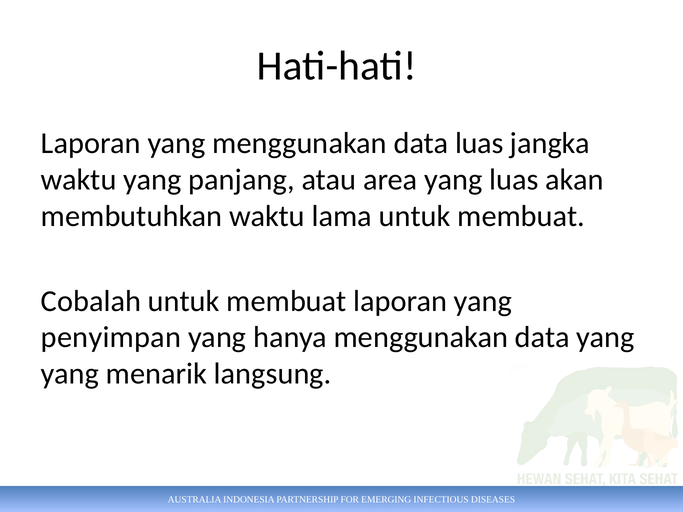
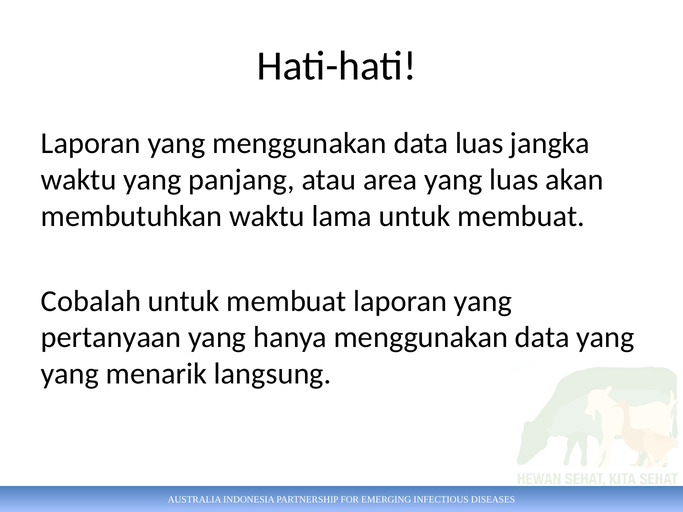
penyimpan: penyimpan -> pertanyaan
